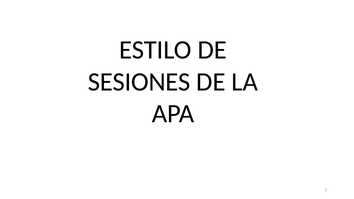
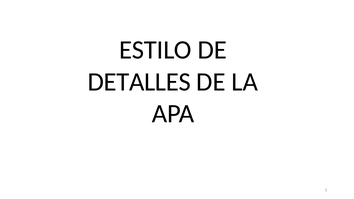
SESIONES: SESIONES -> DETALLES
